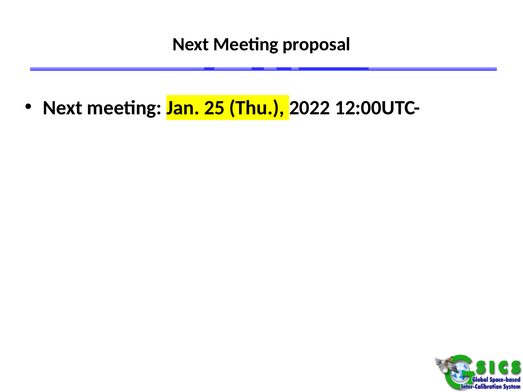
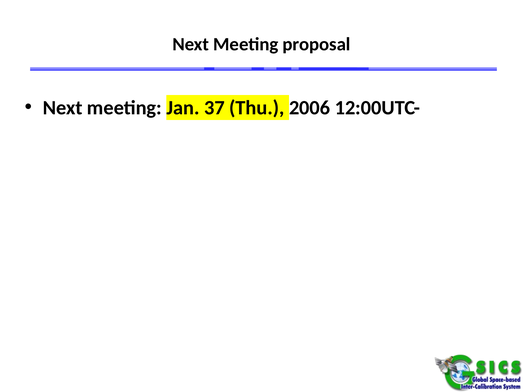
25: 25 -> 37
2022: 2022 -> 2006
